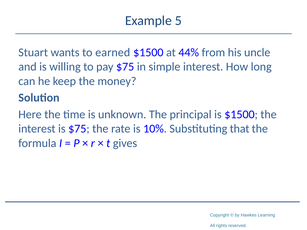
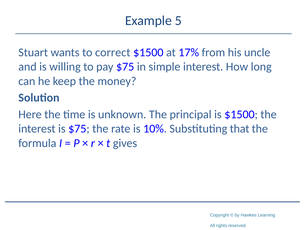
earned: earned -> correct
44%: 44% -> 17%
